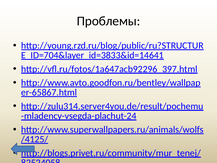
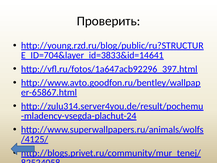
Проблемы: Проблемы -> Проверить
